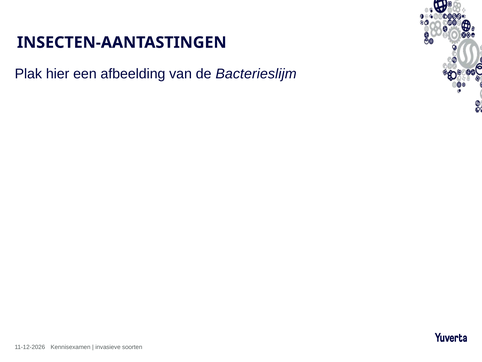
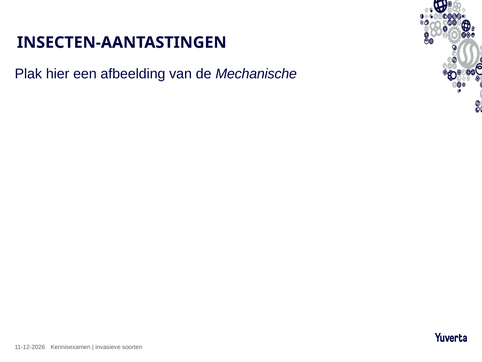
Bacterieslijm: Bacterieslijm -> Mechanische
